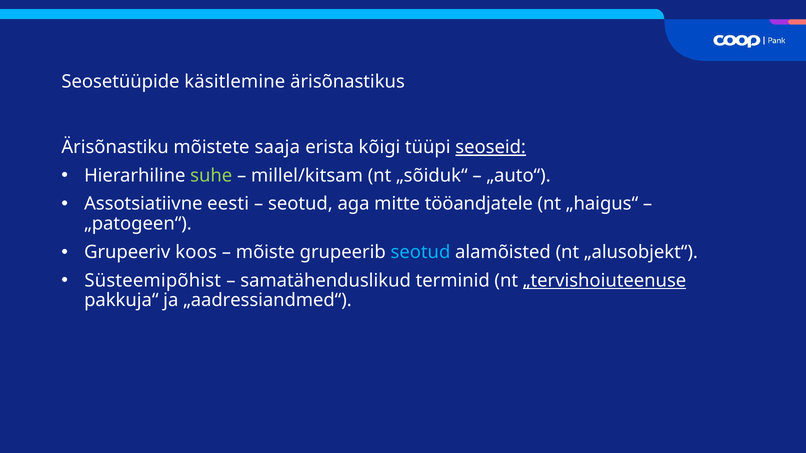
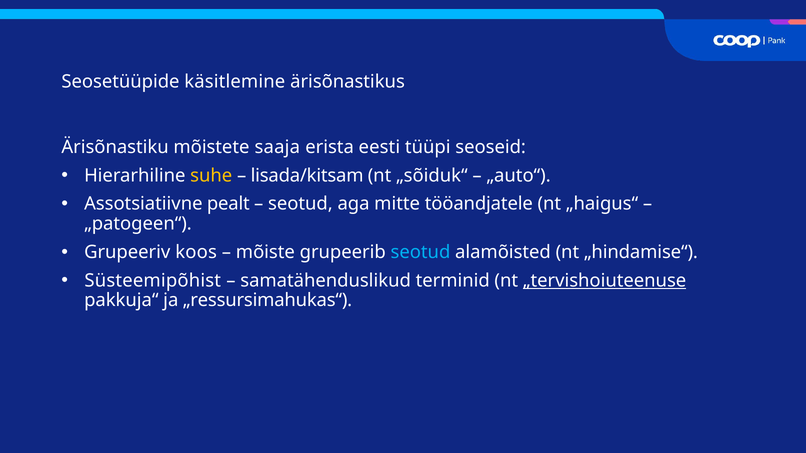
kõigi: kõigi -> eesti
seoseid underline: present -> none
suhe colour: light green -> yellow
millel/kitsam: millel/kitsam -> lisada/kitsam
eesti: eesti -> pealt
„alusobjekt“: „alusobjekt“ -> „hindamise“
„aadressiandmed“: „aadressiandmed“ -> „ressursimahukas“
